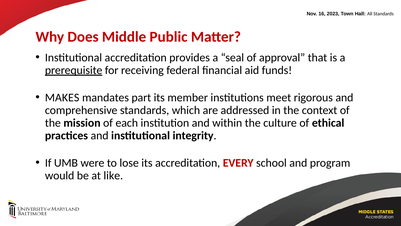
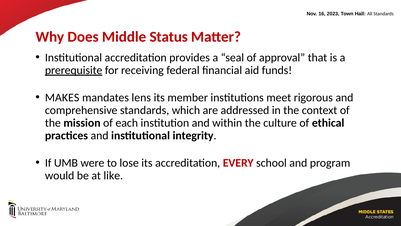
Public: Public -> Status
part: part -> lens
